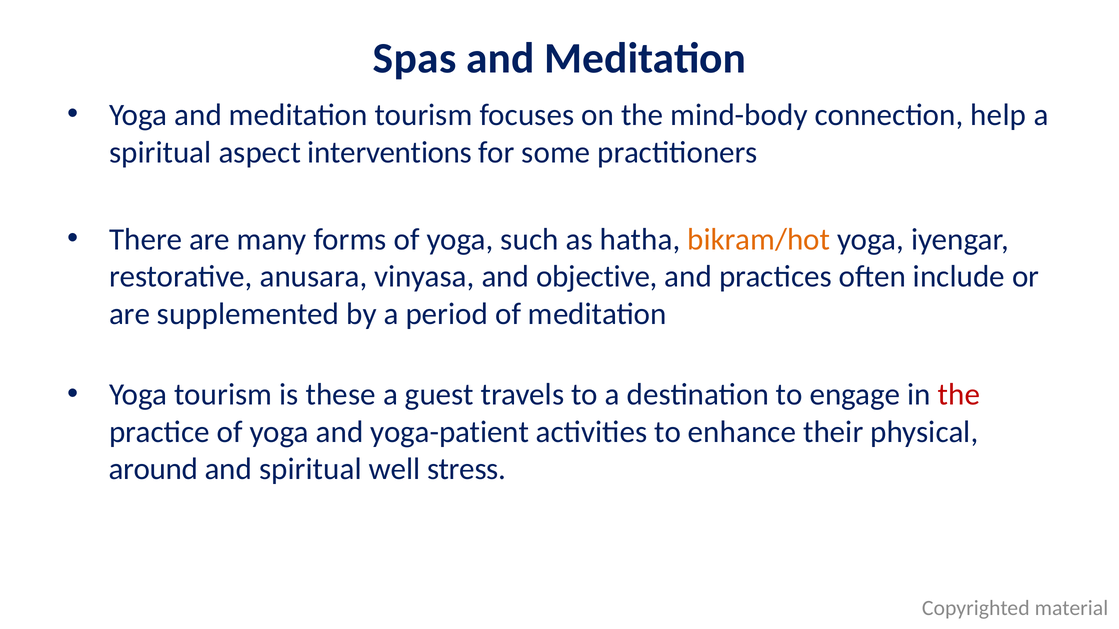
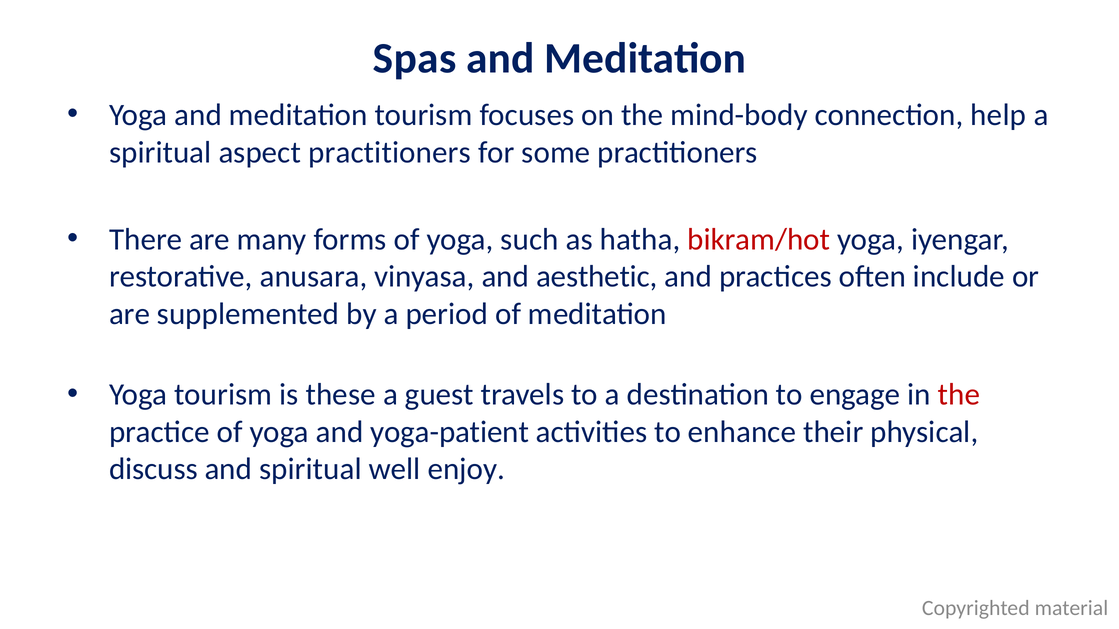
aspect interventions: interventions -> practitioners
bikram/hot colour: orange -> red
objective: objective -> aesthetic
around: around -> discuss
stress: stress -> enjoy
